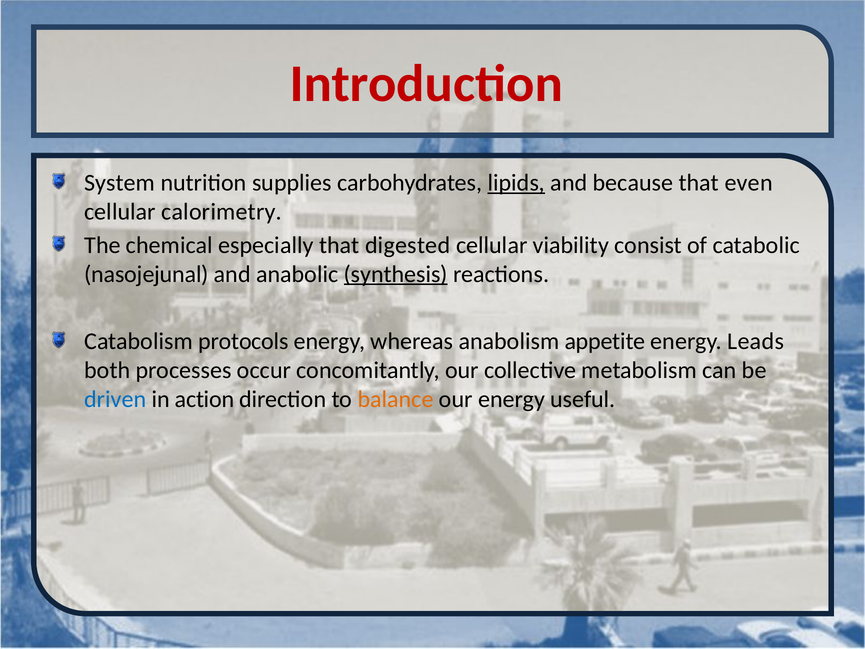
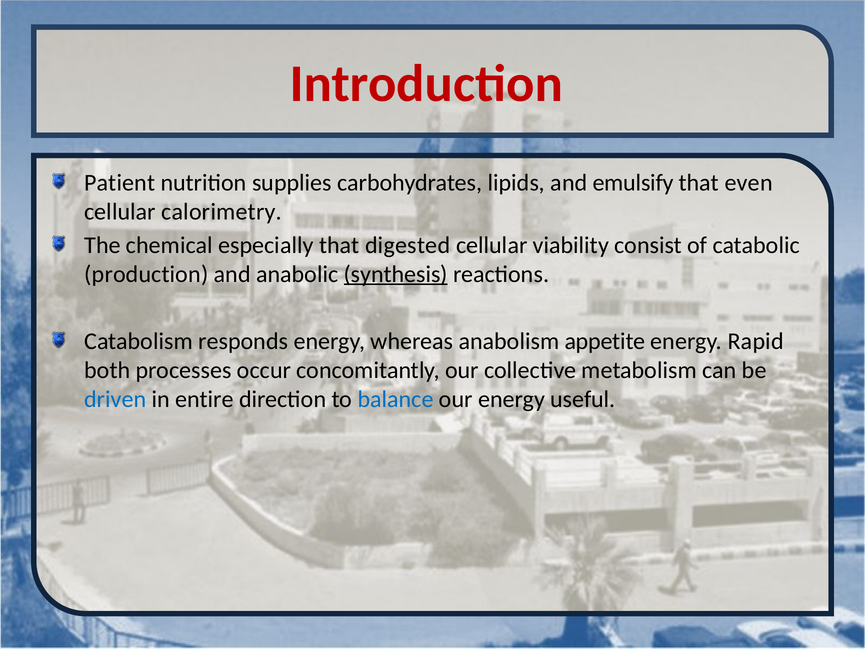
System: System -> Patient
lipids underline: present -> none
because: because -> emulsify
nasojejunal: nasojejunal -> production
protocols: protocols -> responds
Leads: Leads -> Rapid
action: action -> entire
balance colour: orange -> blue
